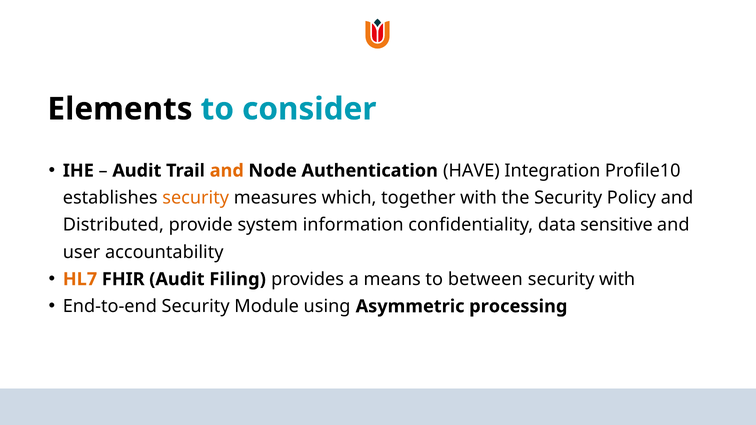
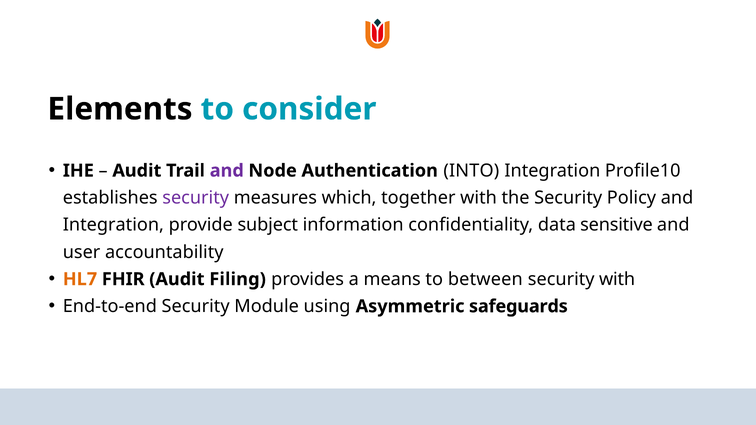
and at (227, 171) colour: orange -> purple
HAVE: HAVE -> INTO
security at (196, 198) colour: orange -> purple
Distributed at (113, 225): Distributed -> Integration
system: system -> subject
processing: processing -> safeguards
